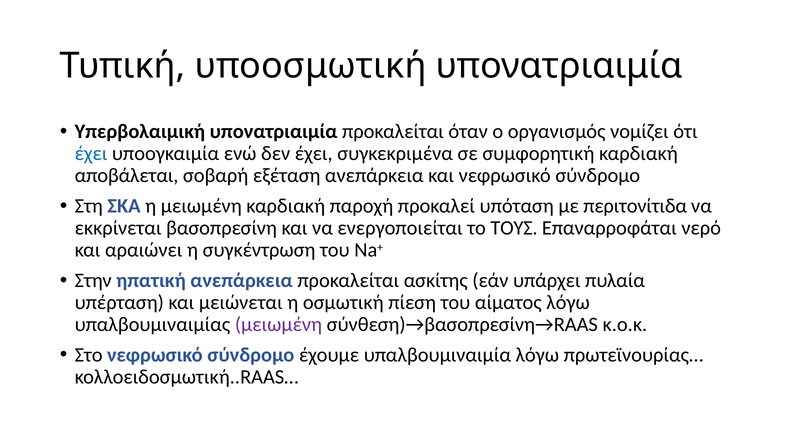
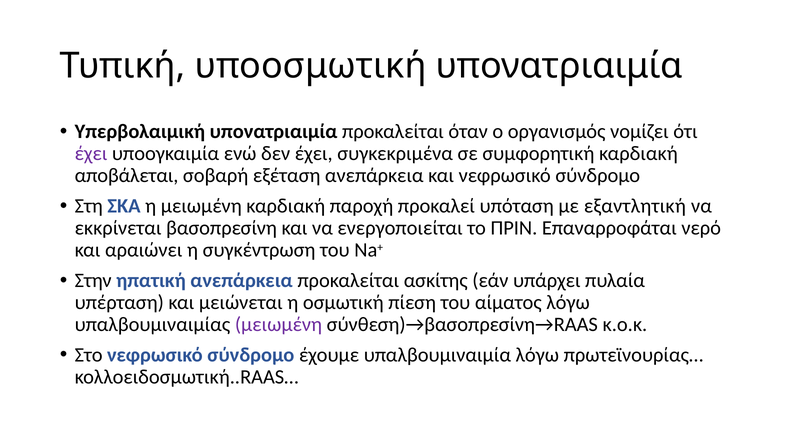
έχει at (91, 154) colour: blue -> purple
περιτονίτιδα: περιτονίτιδα -> εξαντλητική
ΤΟΥΣ: ΤΟΥΣ -> ΠΡΙΝ
